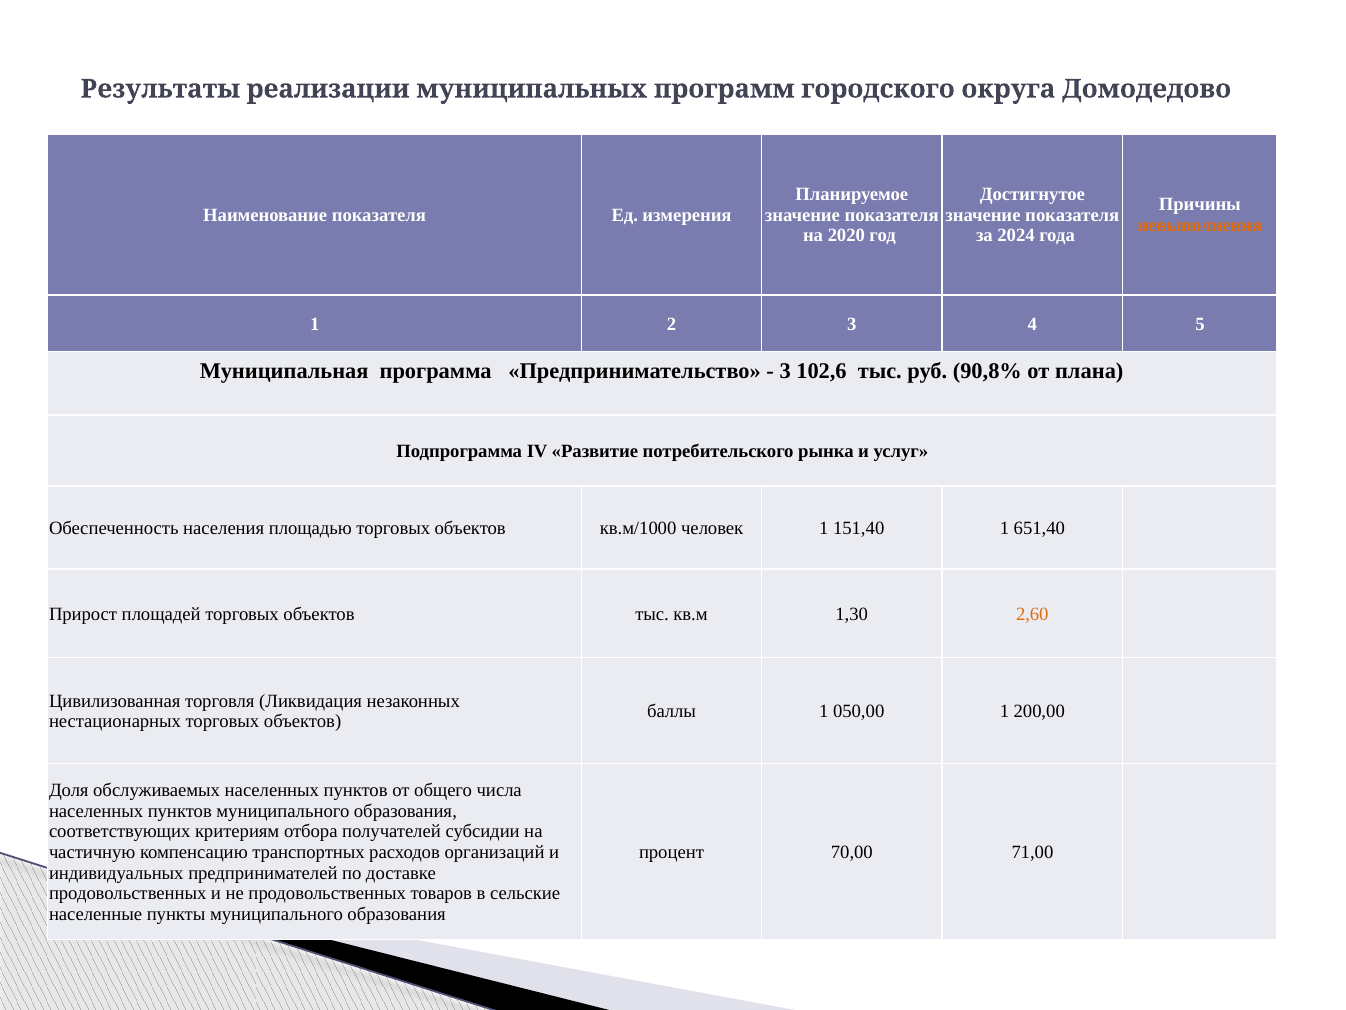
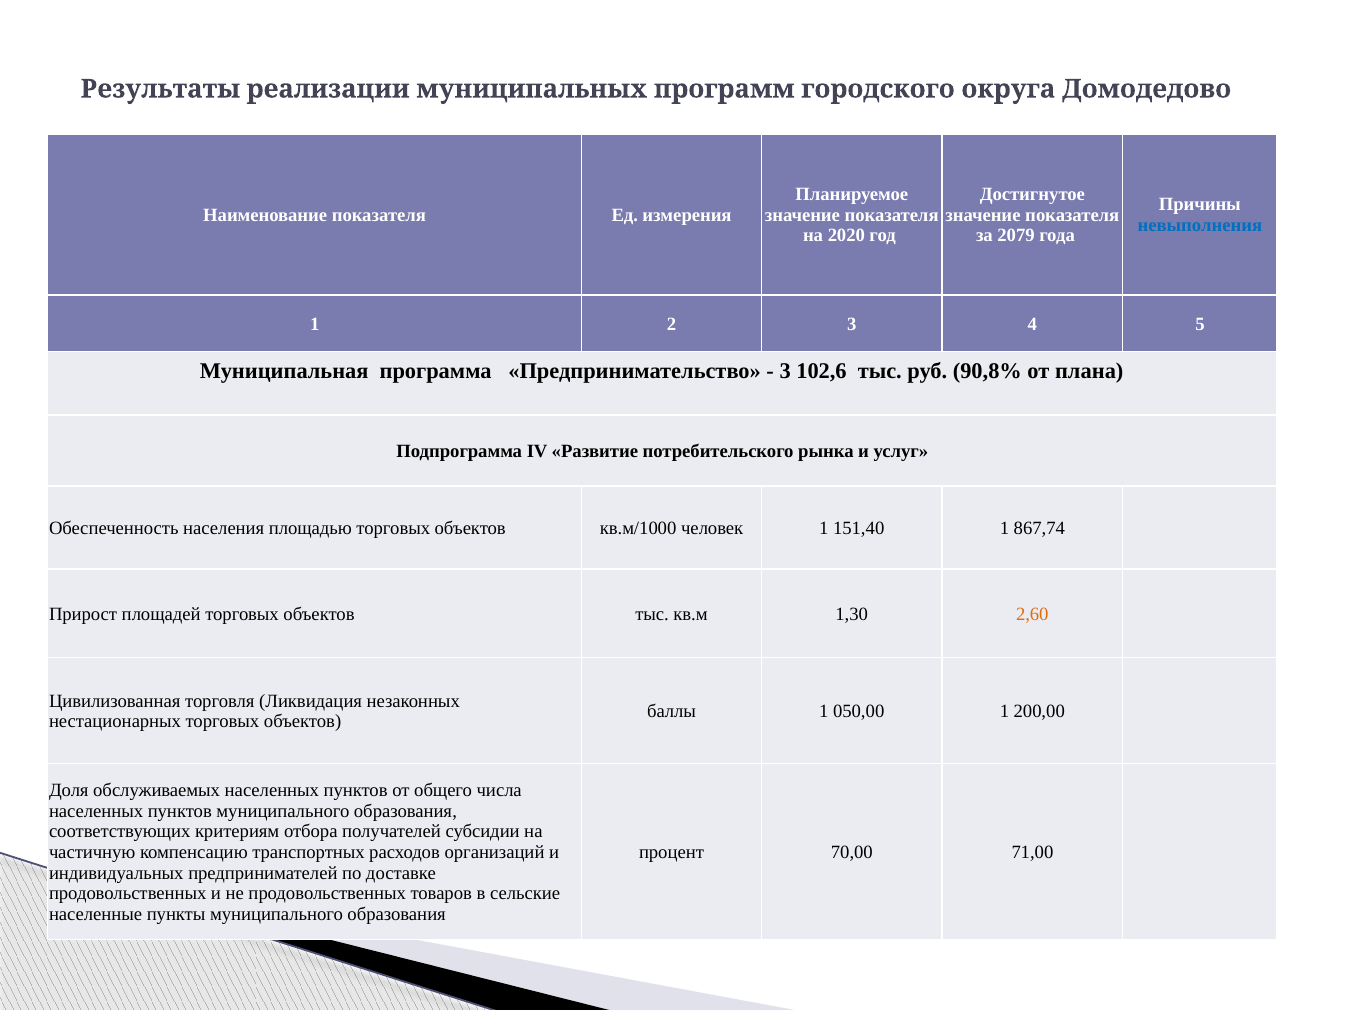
невыполнения colour: orange -> blue
2024: 2024 -> 2079
651,40: 651,40 -> 867,74
